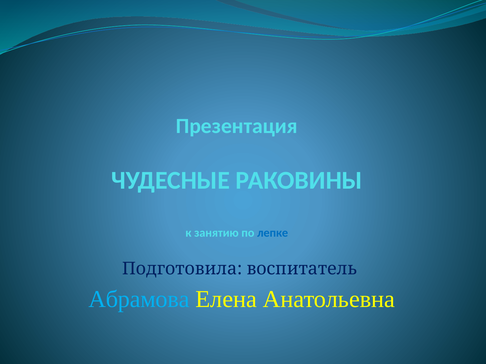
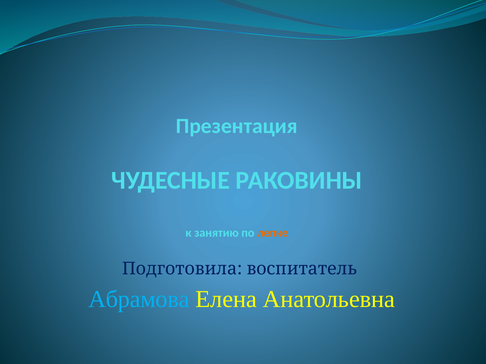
лепке colour: blue -> orange
